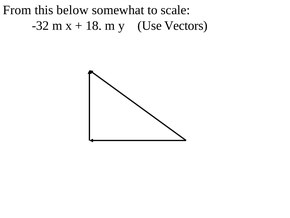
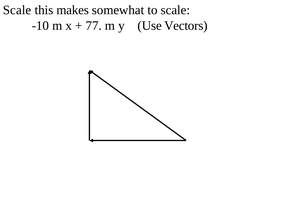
From at (17, 10): From -> Scale
below: below -> makes
-32: -32 -> -10
18: 18 -> 77
